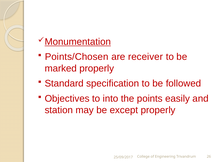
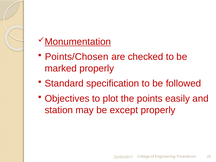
receiver: receiver -> checked
into: into -> plot
